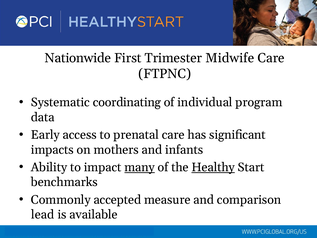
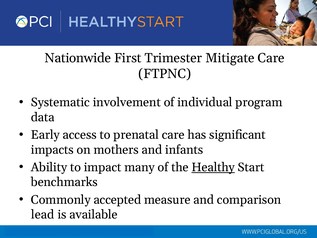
Midwife: Midwife -> Mitigate
coordinating: coordinating -> involvement
many underline: present -> none
